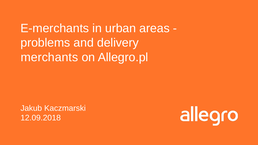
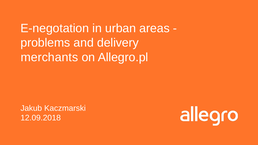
E-merchants: E-merchants -> E-negotation
